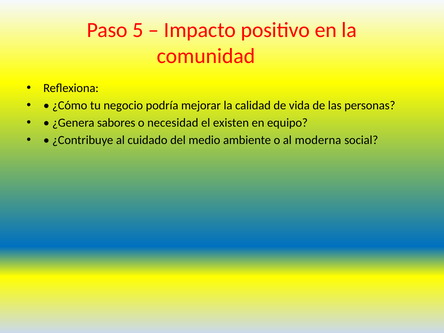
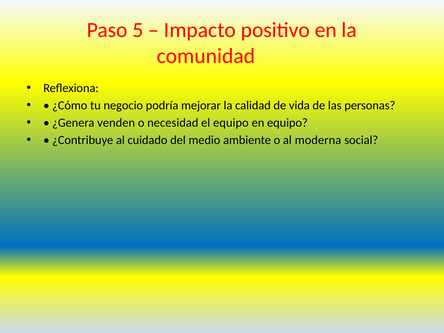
sabores: sabores -> venden
el existen: existen -> equipo
